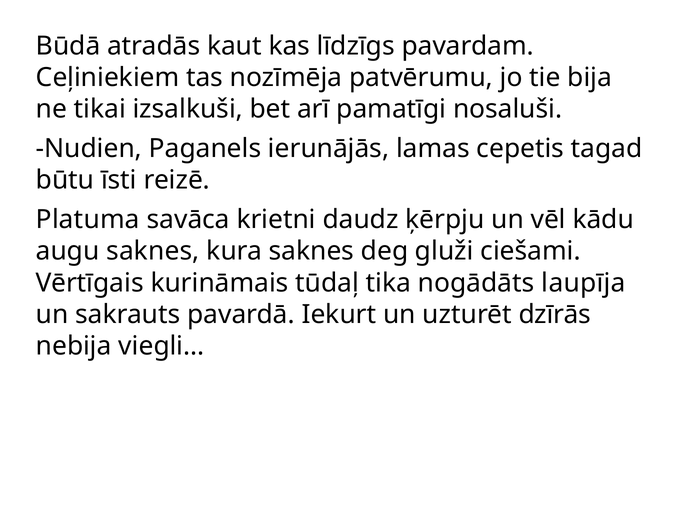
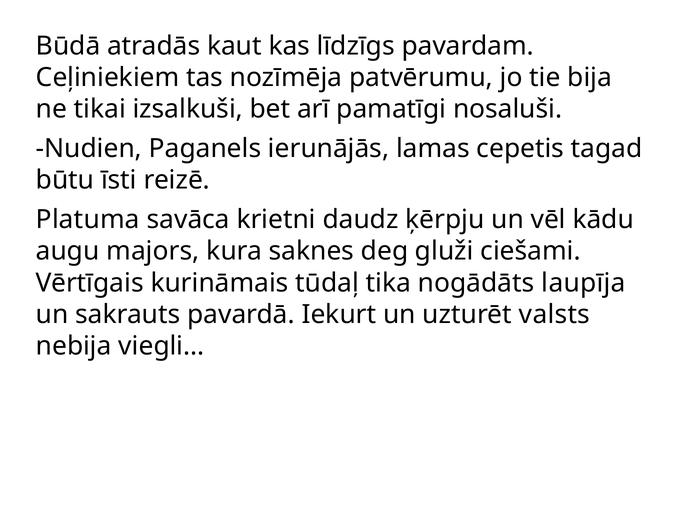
augu saknes: saknes -> majors
dzīrās: dzīrās -> valsts
